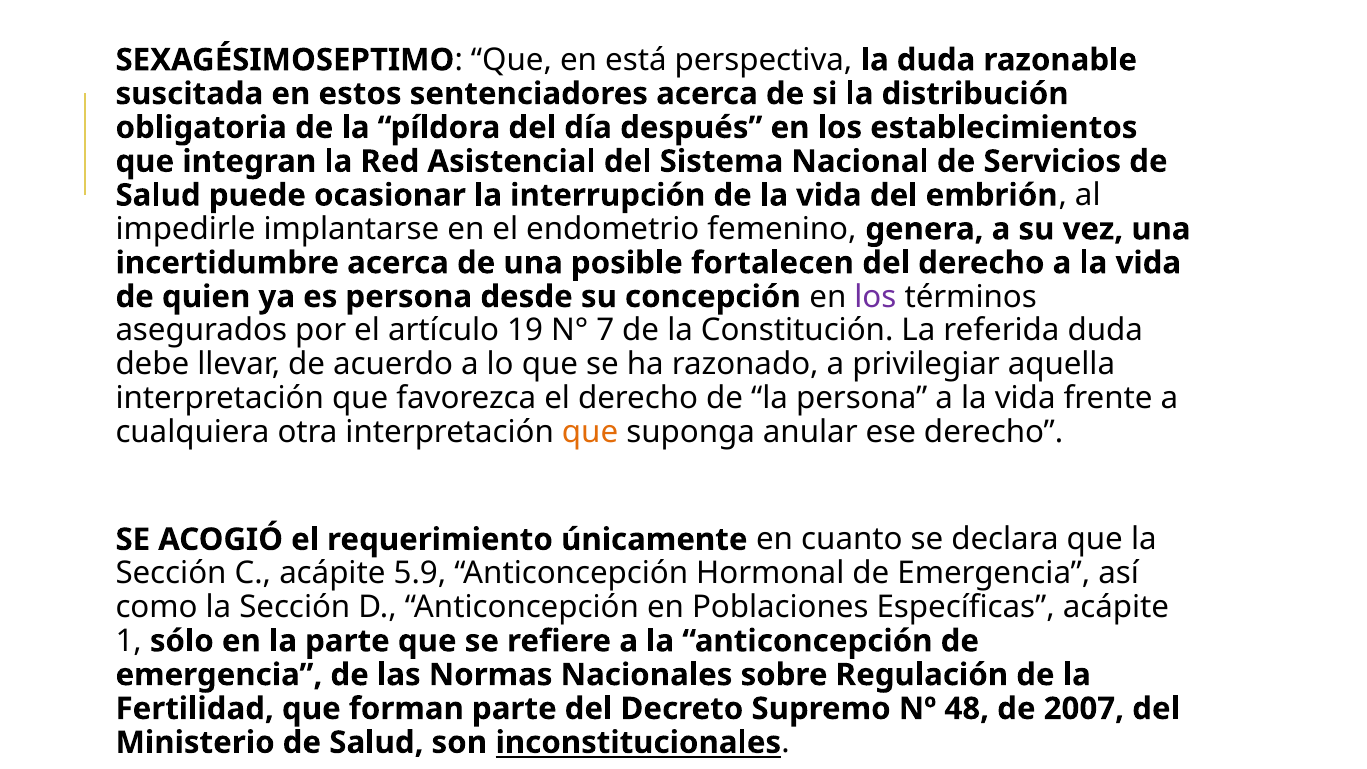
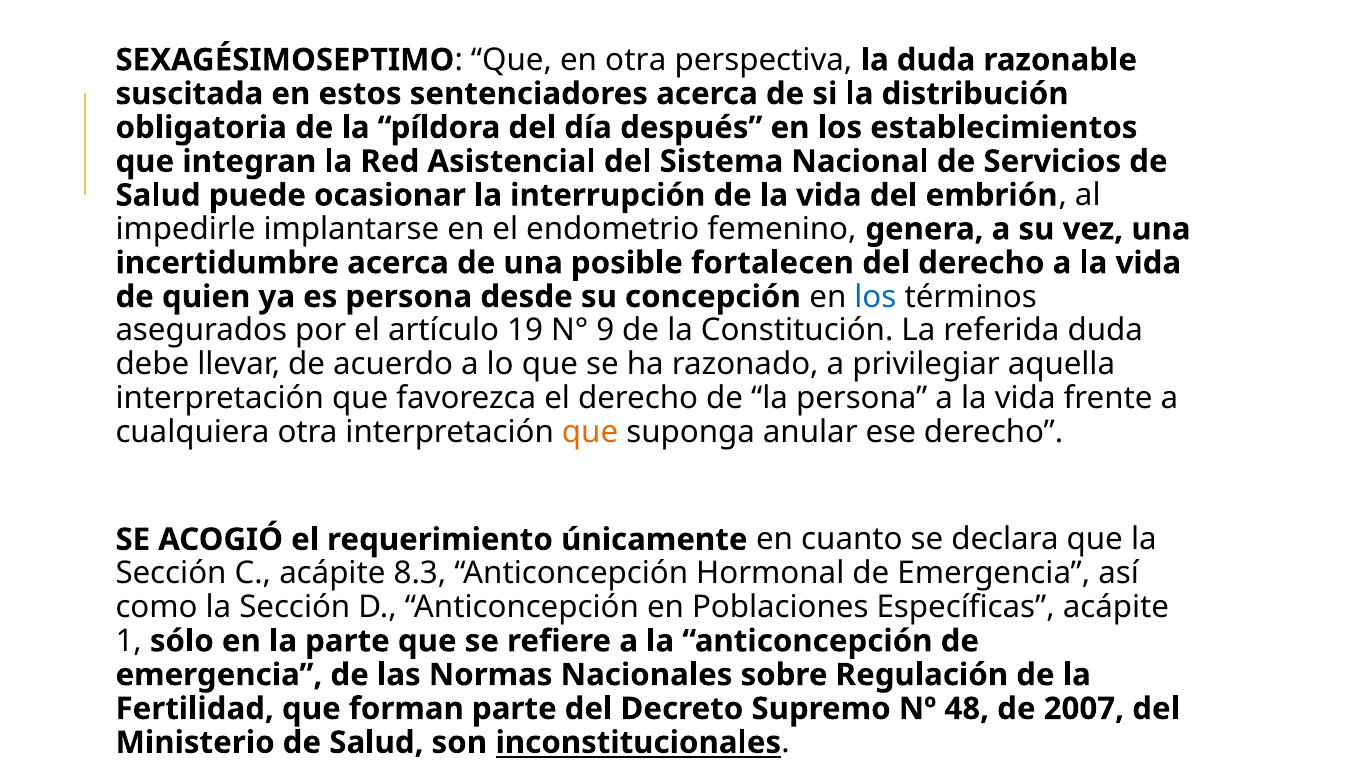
en está: está -> otra
los at (875, 297) colour: purple -> blue
7: 7 -> 9
5.9: 5.9 -> 8.3
